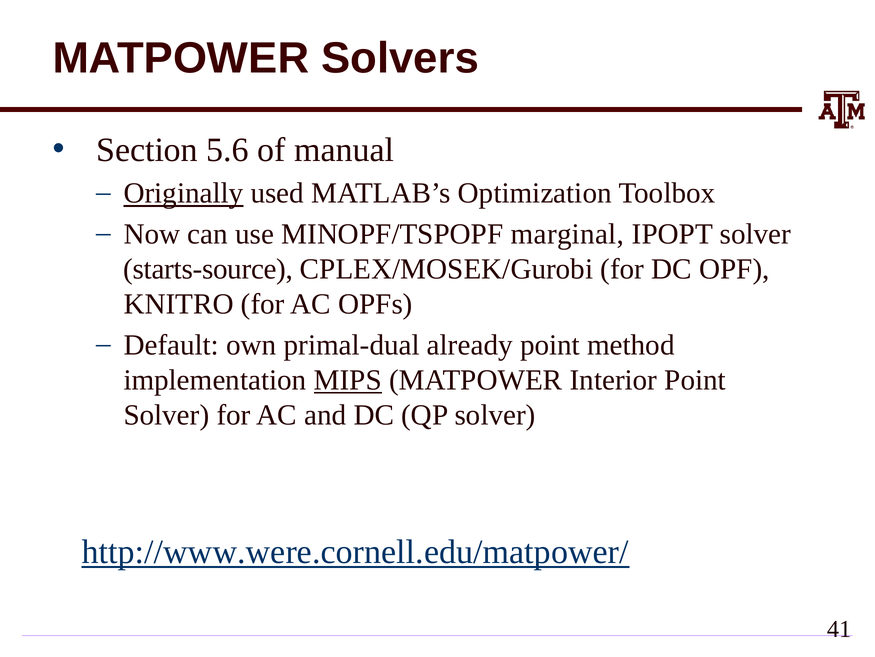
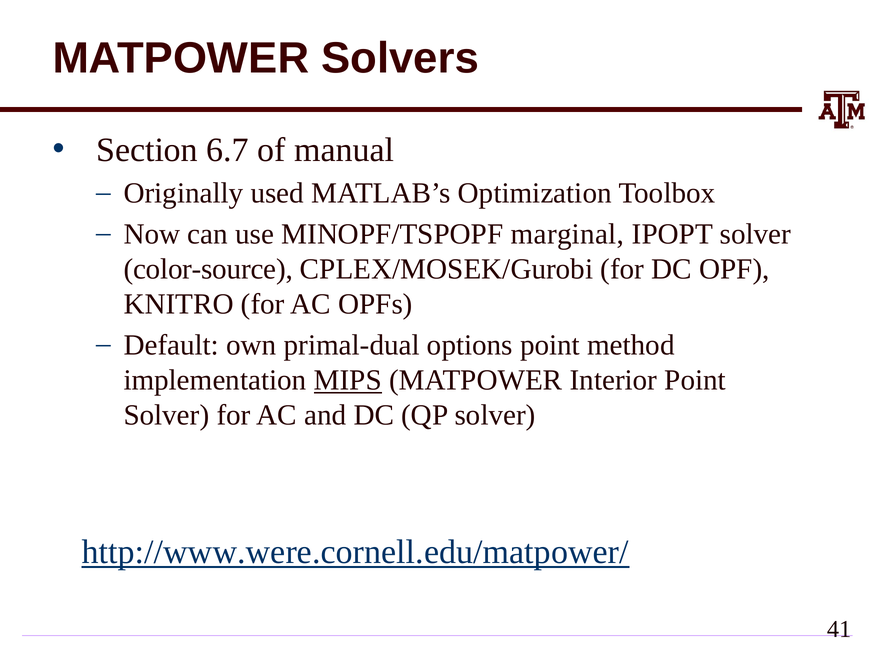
5.6: 5.6 -> 6.7
Originally underline: present -> none
starts-source: starts-source -> color-source
already: already -> options
